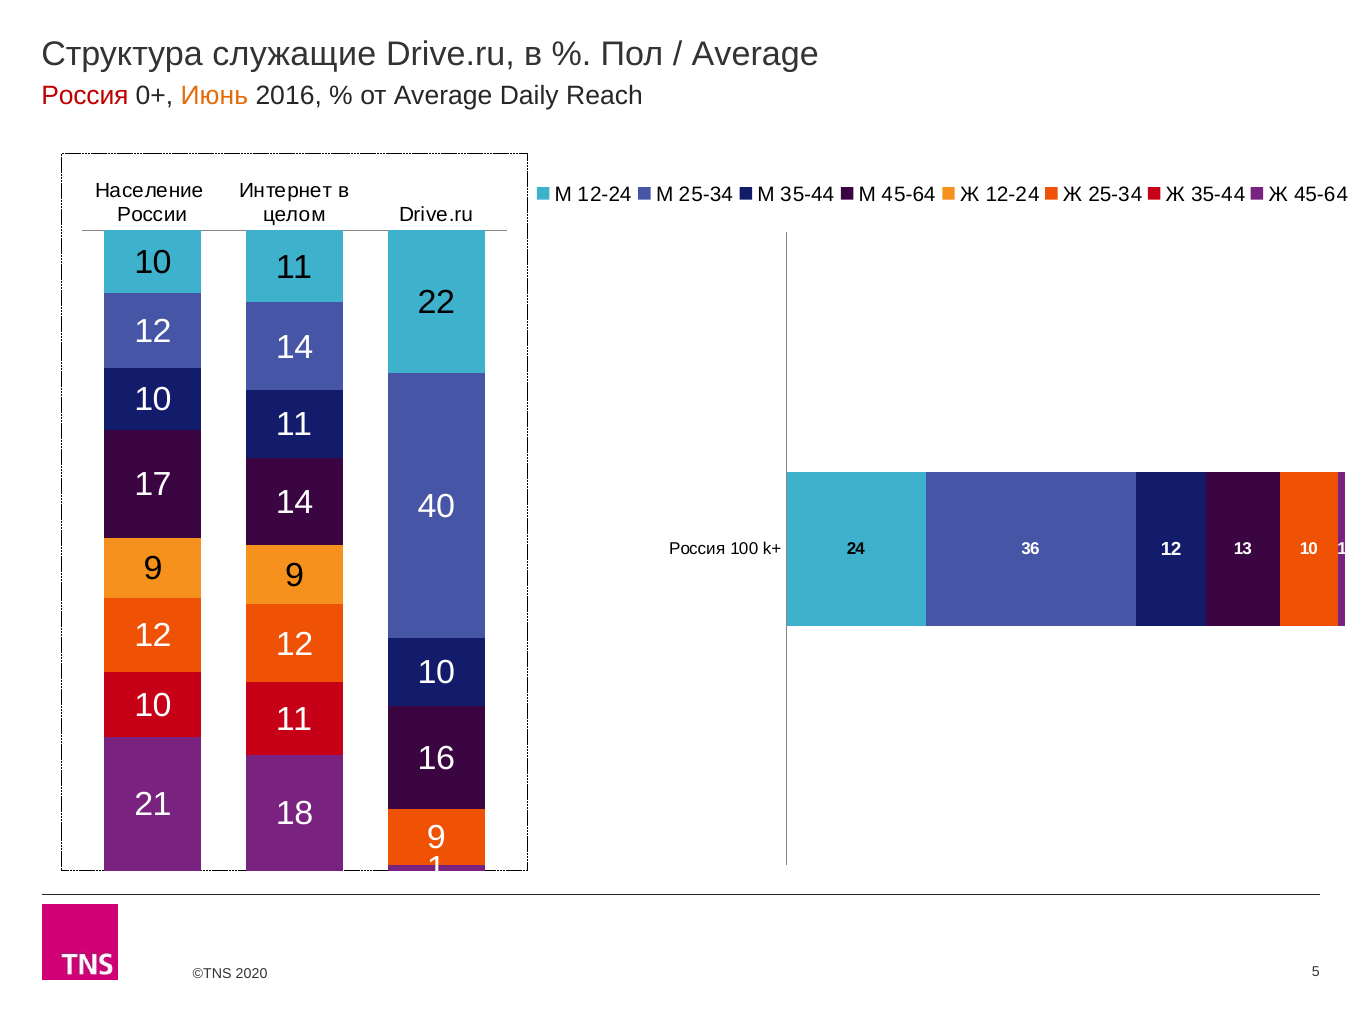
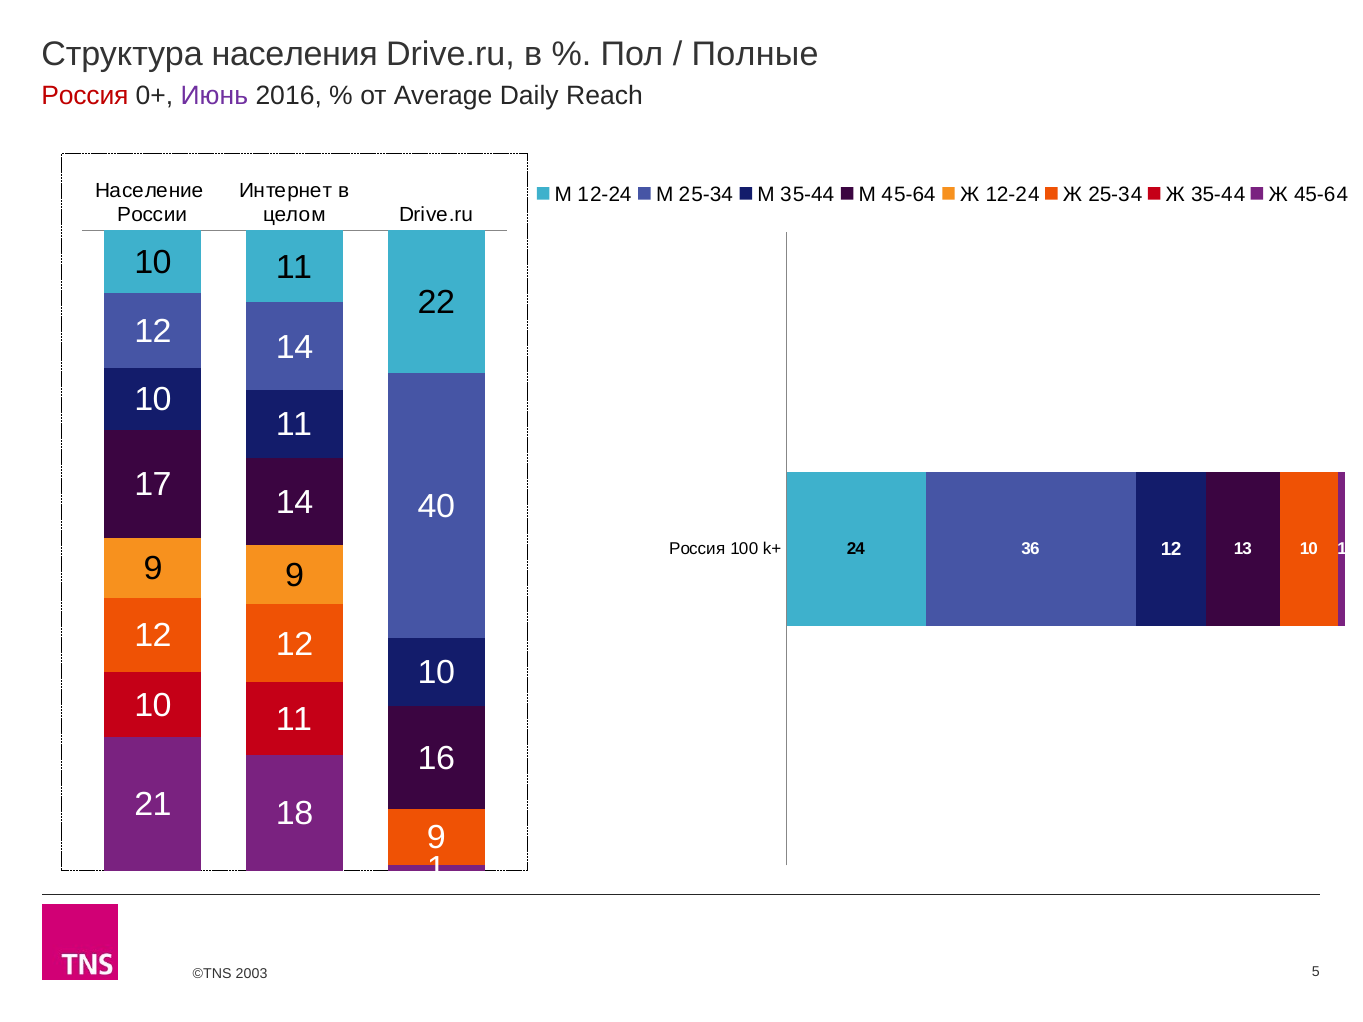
служащие: служащие -> населения
Average at (755, 54): Average -> Полные
Июнь colour: orange -> purple
2020: 2020 -> 2003
